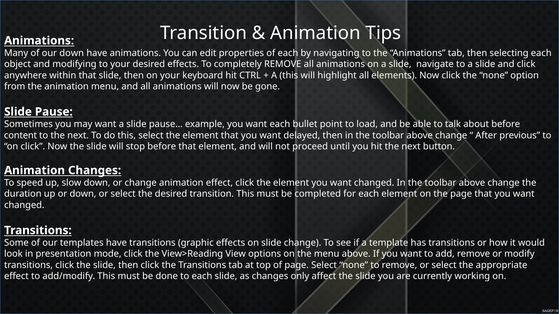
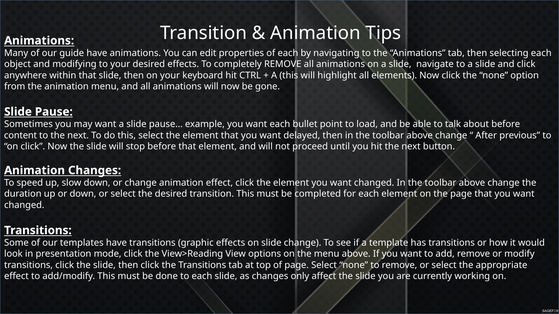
our down: down -> guide
